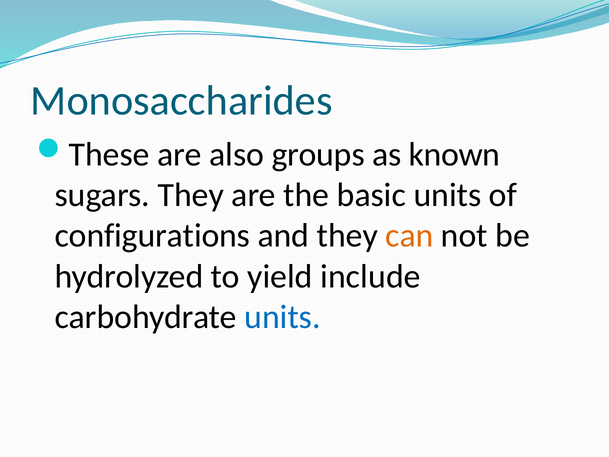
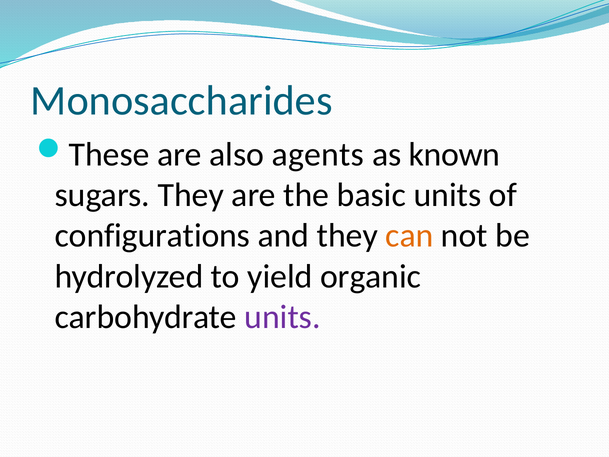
groups: groups -> agents
include: include -> organic
units at (282, 317) colour: blue -> purple
